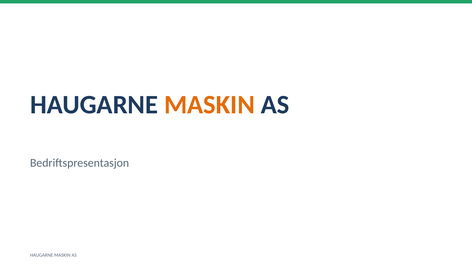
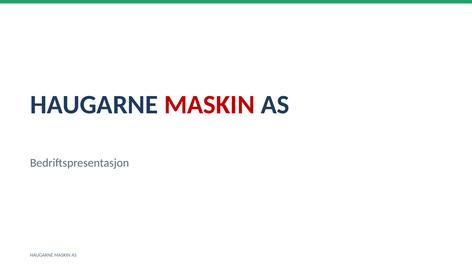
MASKIN at (209, 105) colour: orange -> red
